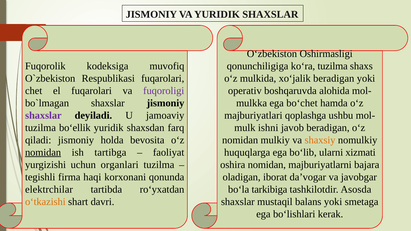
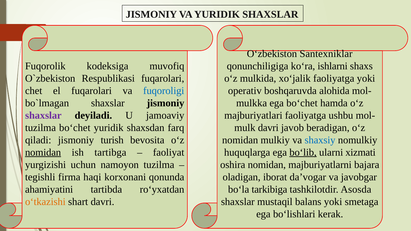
Oshirmasligi: Oshirmasligi -> Santexniklar
ko‘ra tuzilma: tuzilma -> ishlarni
xo‘jalik beradigan: beradigan -> faoliyatga
fuqoroligi colour: purple -> blue
majburiyatlari qoplashga: qoplashga -> faoliyatga
tuzilma bo‘ellik: bo‘ellik -> bo‘chet
ishni at (268, 128): ishni -> davri
holda: holda -> turish
shaxsiy colour: orange -> blue
bo‘lib underline: none -> present
organlari: organlari -> namoyon
elektrchilar: elektrchilar -> ahamiyatini
